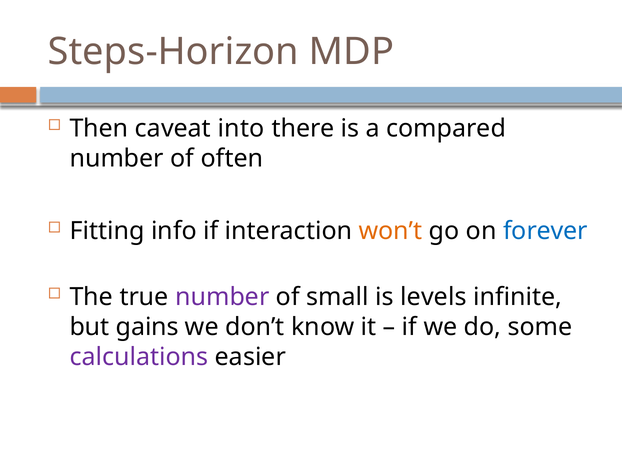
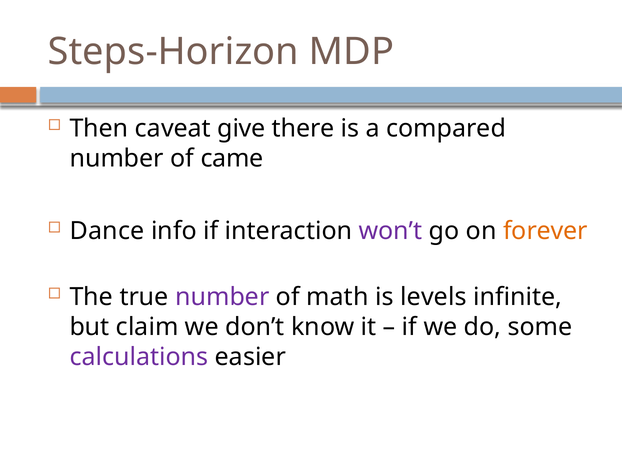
into: into -> give
often: often -> came
Fitting: Fitting -> Dance
won’t colour: orange -> purple
forever colour: blue -> orange
small: small -> math
gains: gains -> claim
